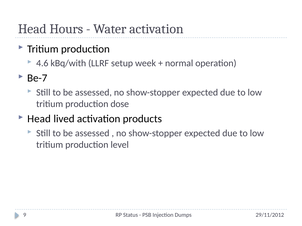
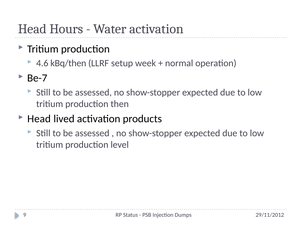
kBq/with: kBq/with -> kBq/then
dose: dose -> then
